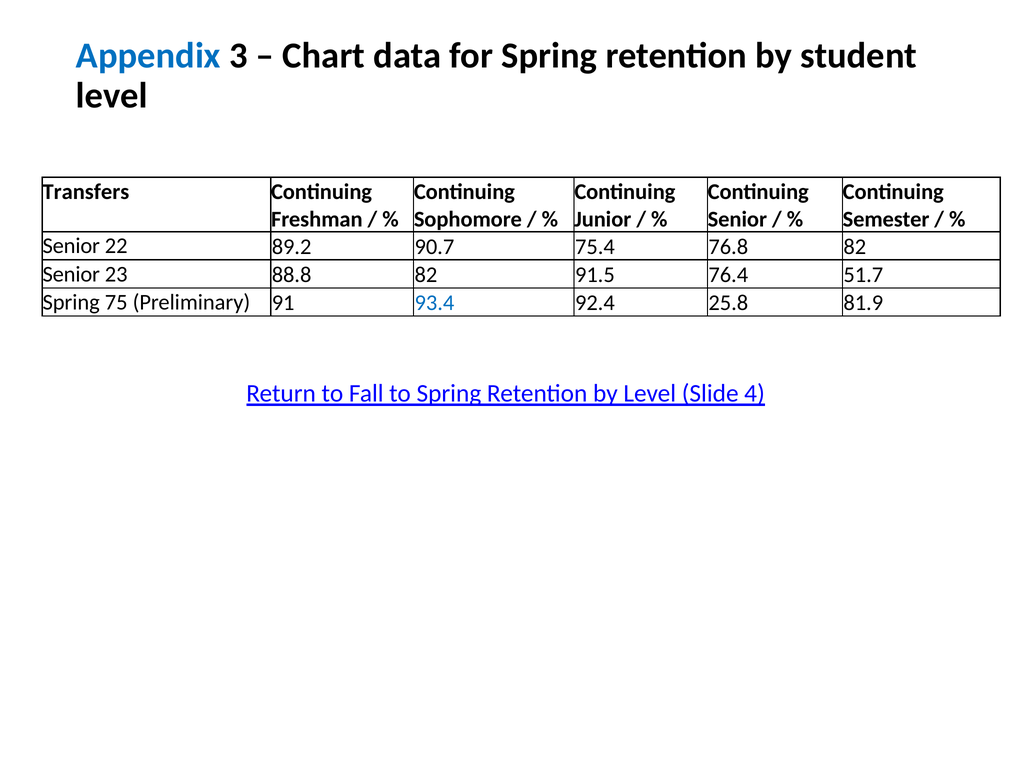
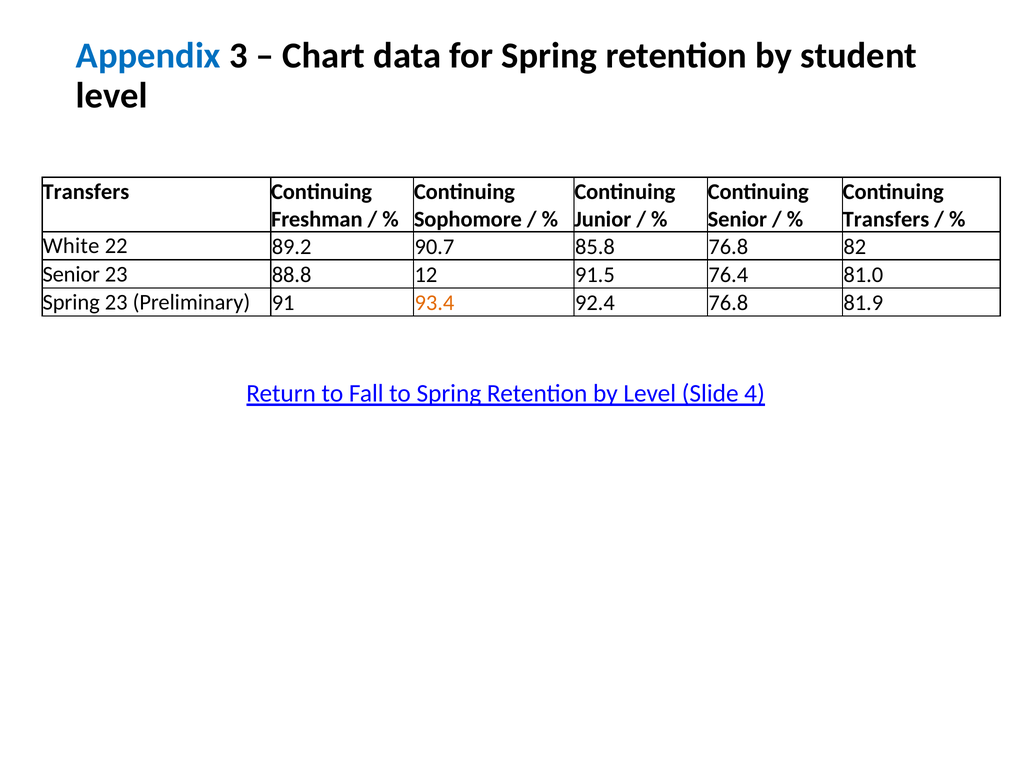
Semester at (886, 219): Semester -> Transfers
Senior at (71, 246): Senior -> White
75.4: 75.4 -> 85.8
88.8 82: 82 -> 12
51.7: 51.7 -> 81.0
Spring 75: 75 -> 23
93.4 colour: blue -> orange
92.4 25.8: 25.8 -> 76.8
